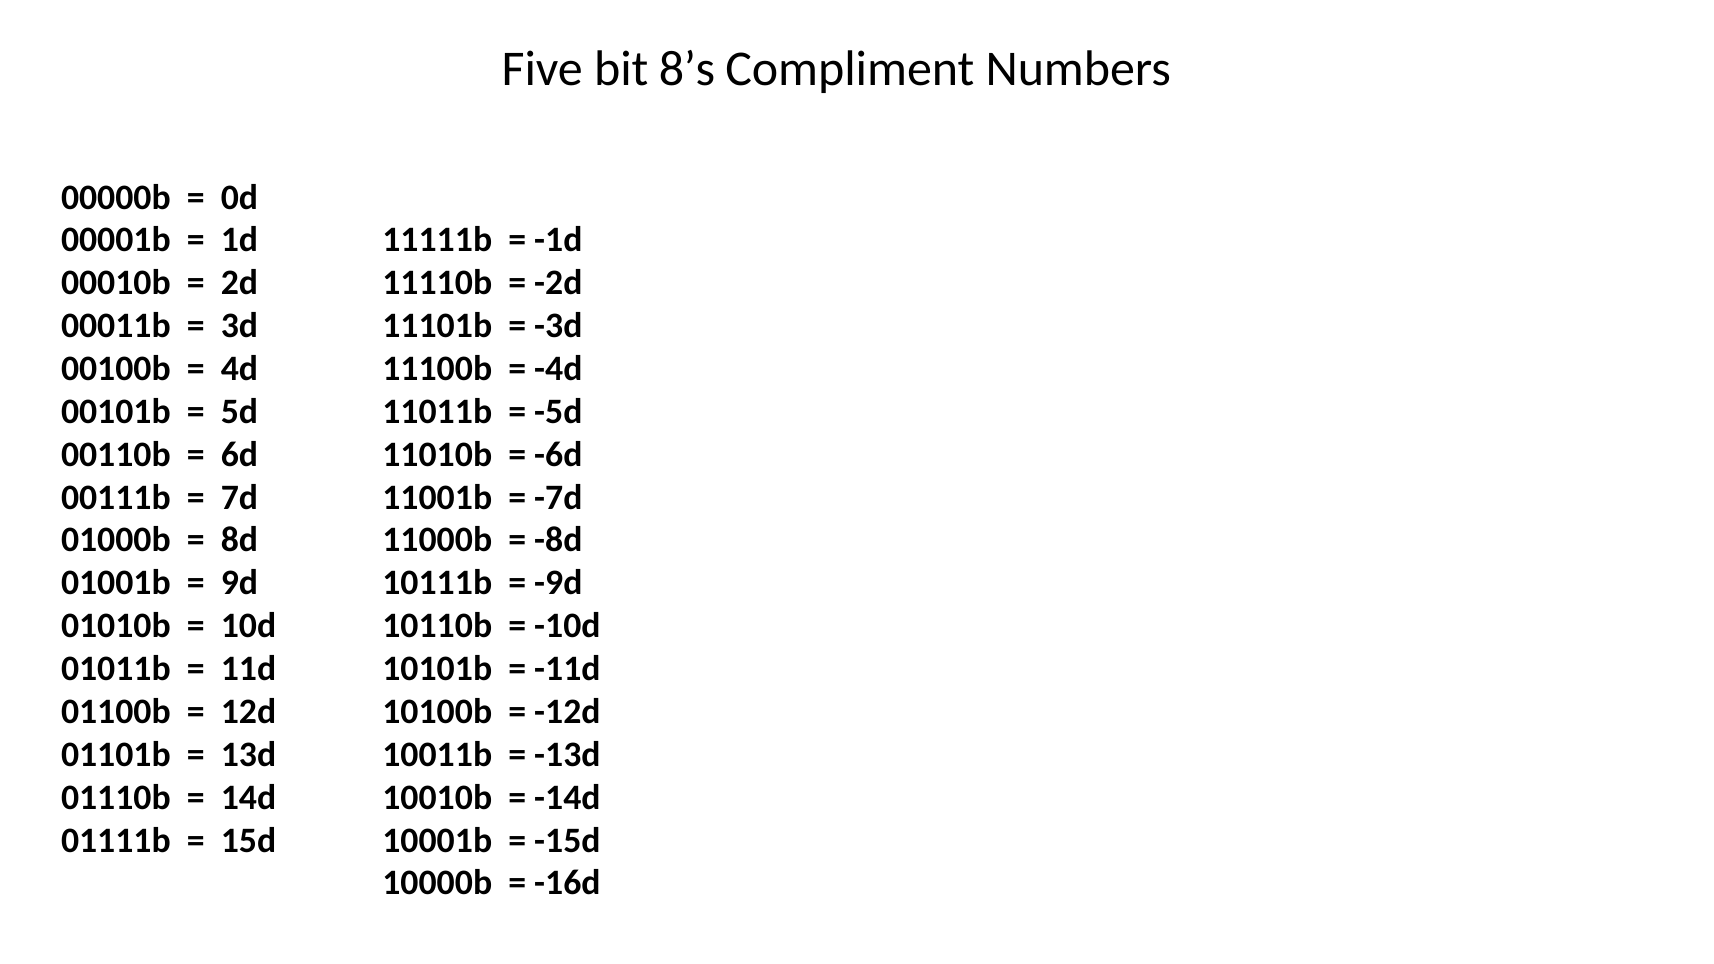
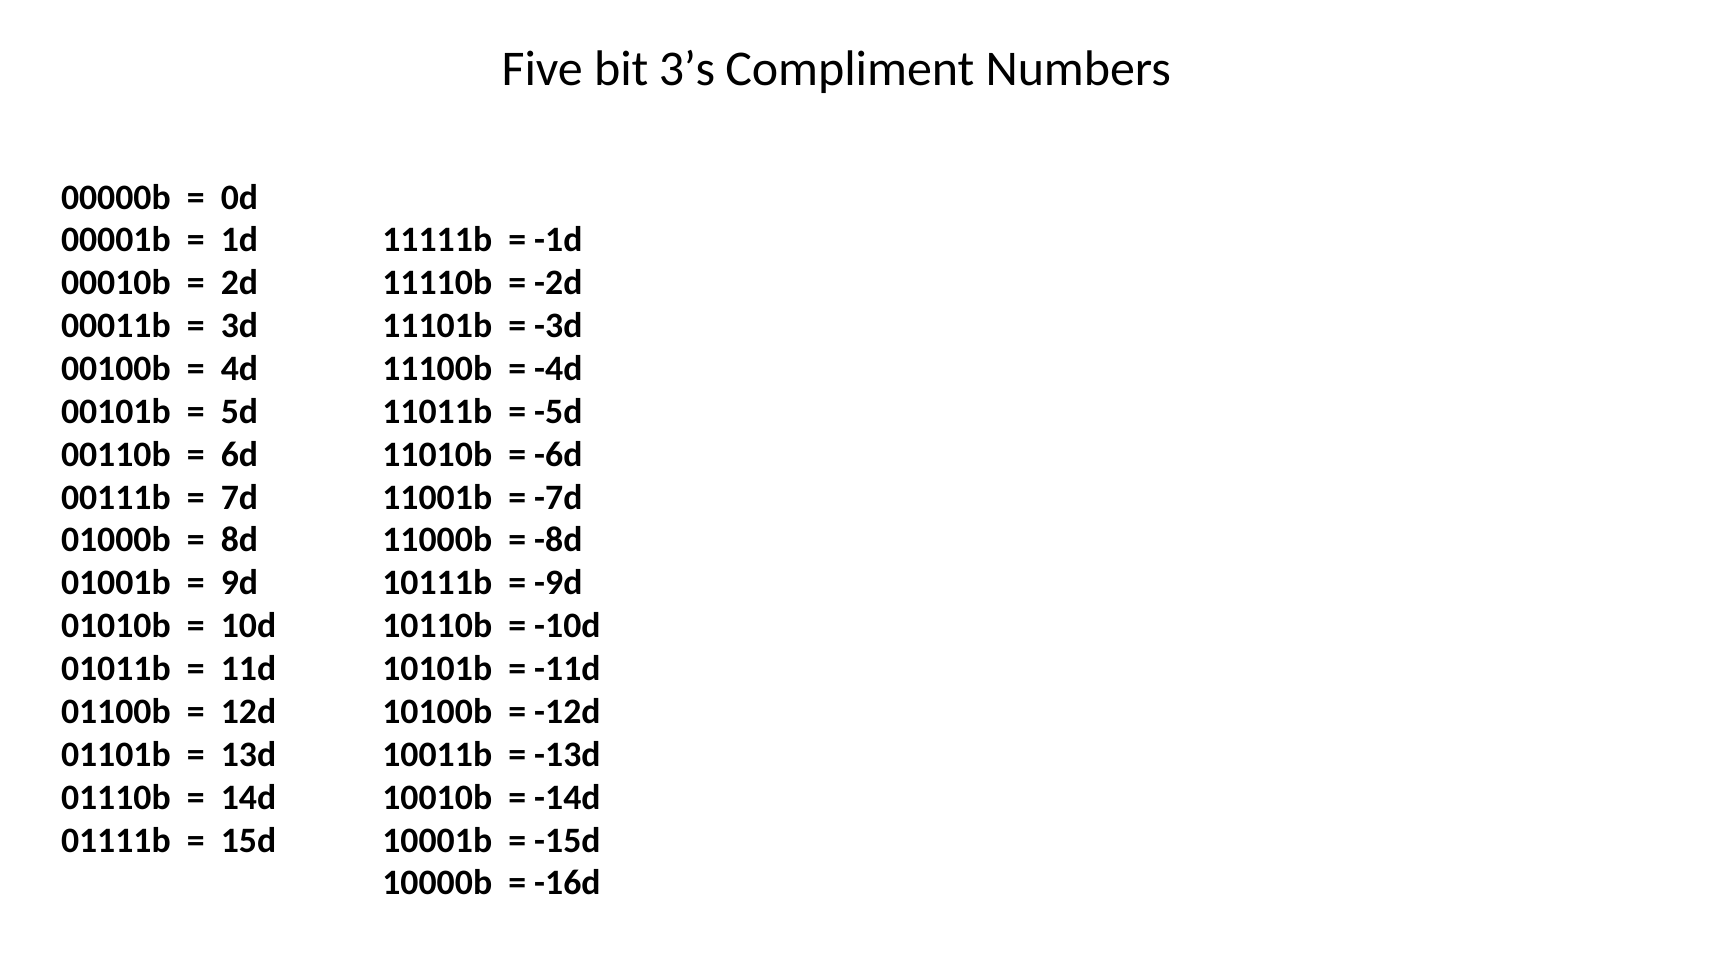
8’s: 8’s -> 3’s
